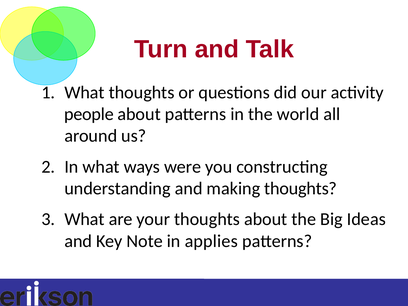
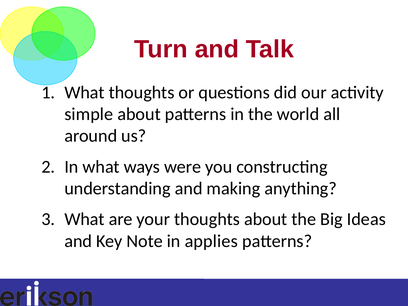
people: people -> simple
making thoughts: thoughts -> anything
